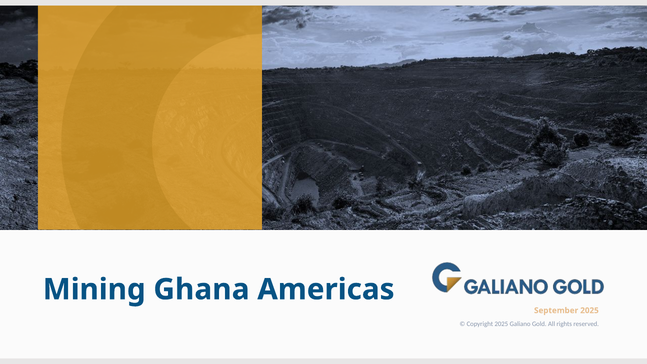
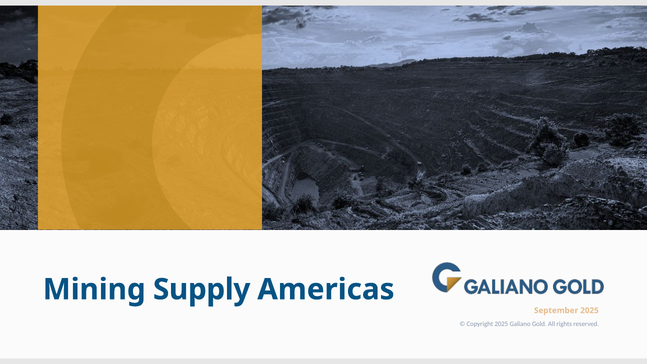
Ghana: Ghana -> Supply
